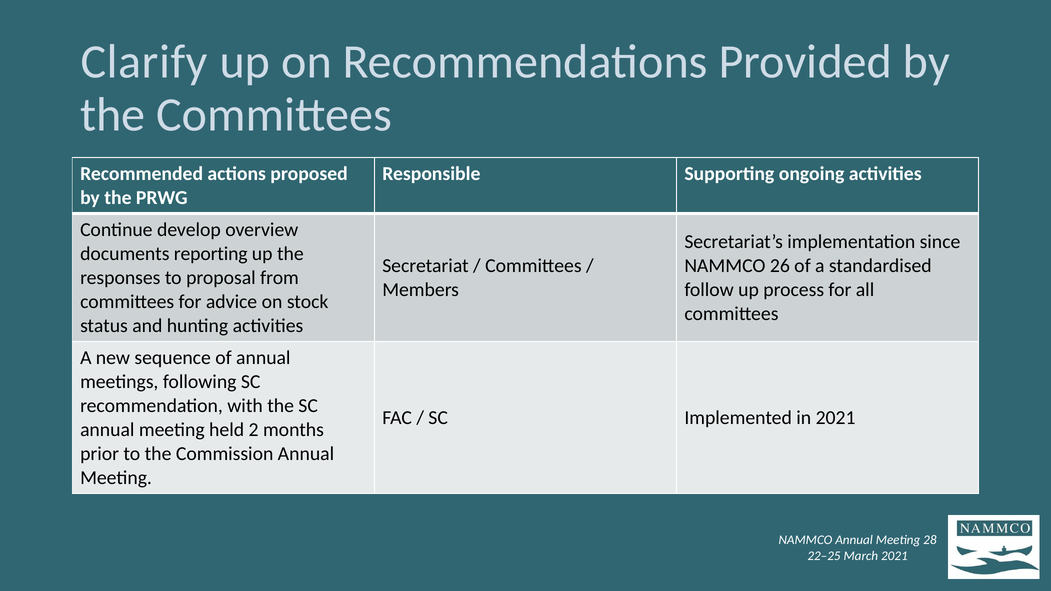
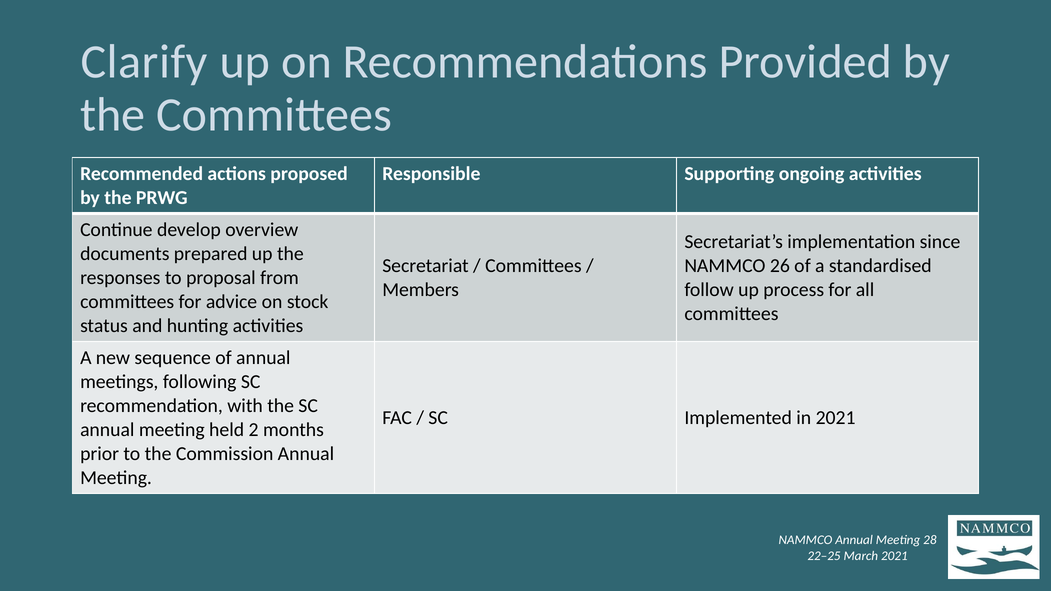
reporting: reporting -> prepared
